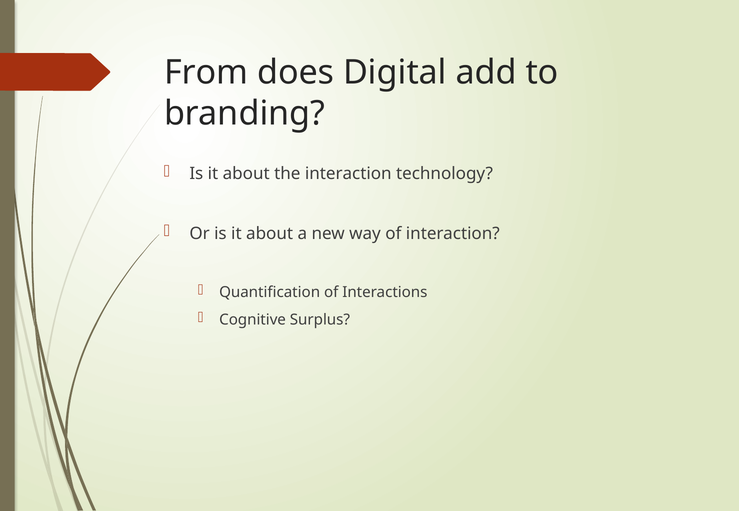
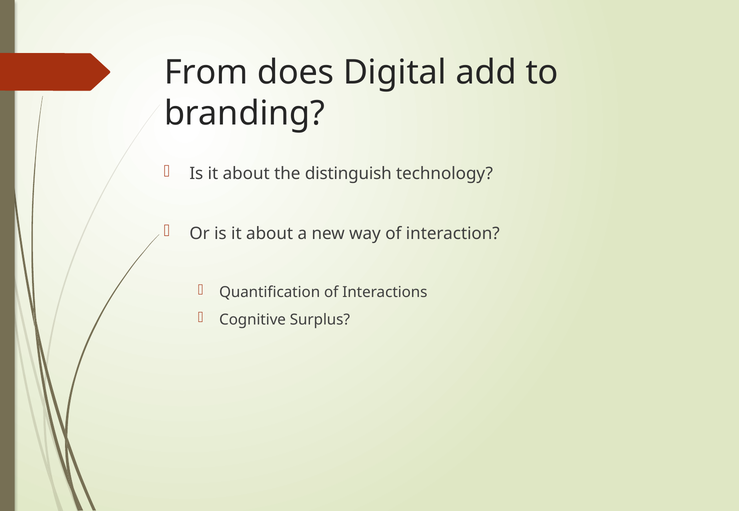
the interaction: interaction -> distinguish
